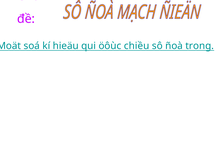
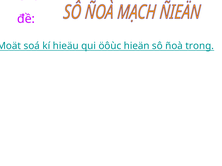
chiều: chiều -> hieän
